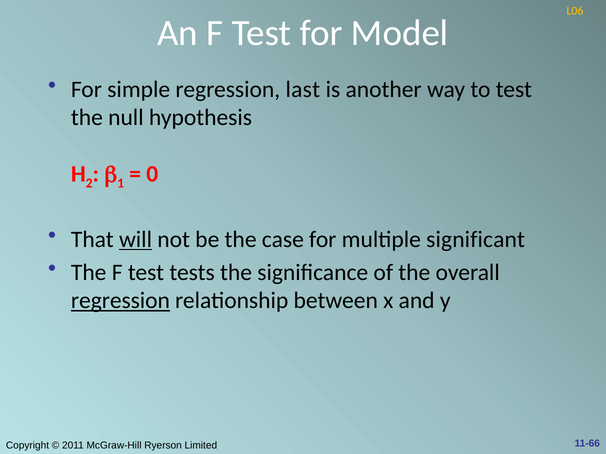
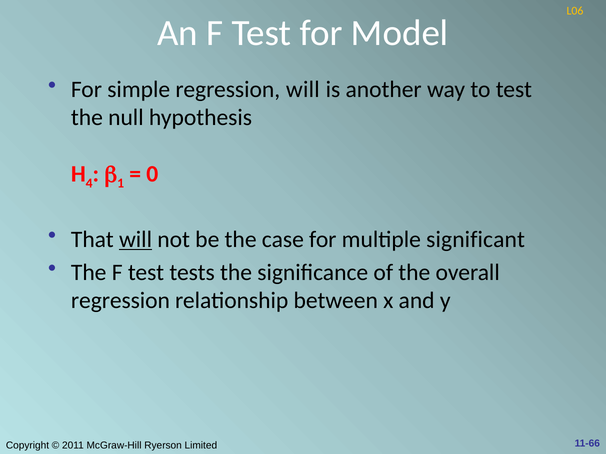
regression last: last -> will
2: 2 -> 4
regression at (120, 301) underline: present -> none
